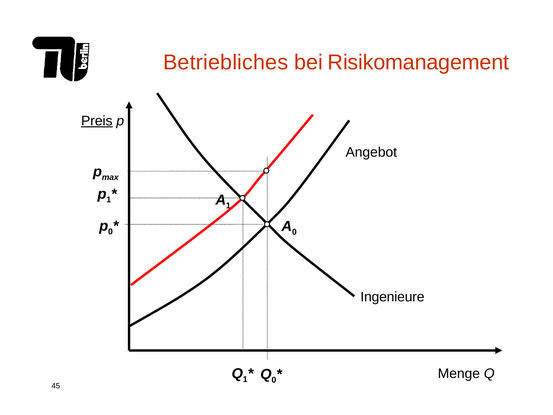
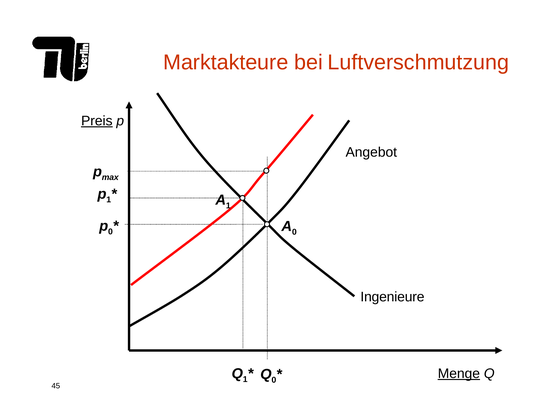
Betriebliches: Betriebliches -> Marktakteure
Risikomanagement: Risikomanagement -> Luftverschmutzung
Menge underline: none -> present
